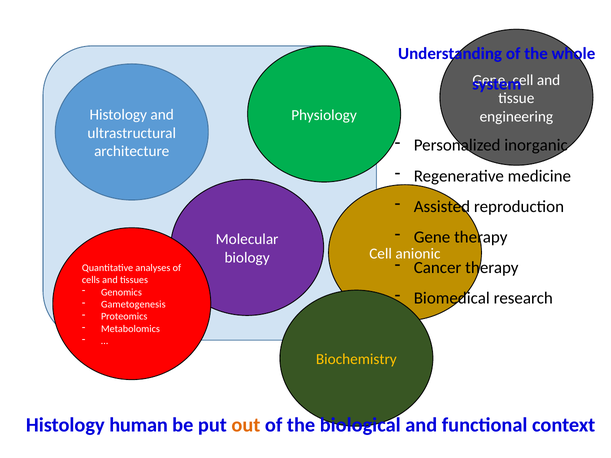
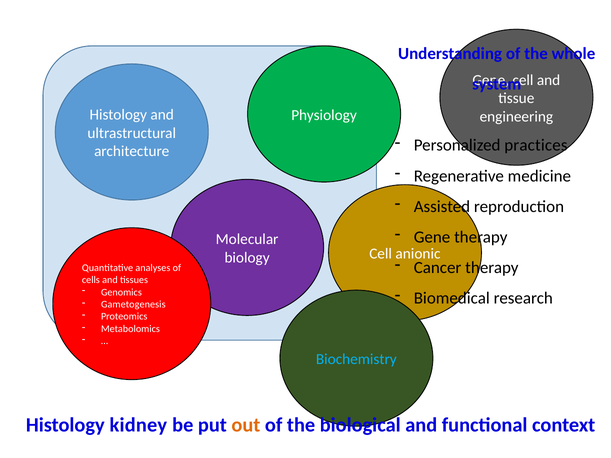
inorganic: inorganic -> practices
Biochemistry colour: yellow -> light blue
human: human -> kidney
